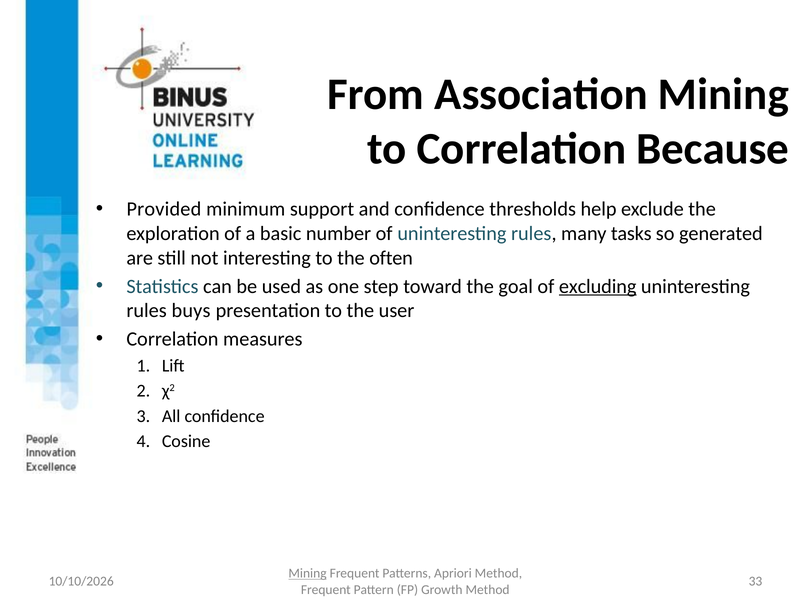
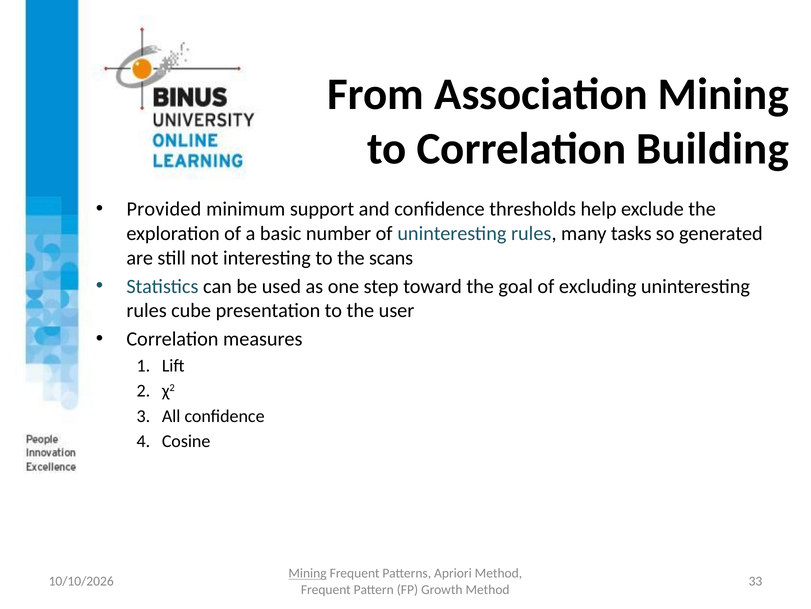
Because: Because -> Building
often: often -> scans
excluding underline: present -> none
buys: buys -> cube
